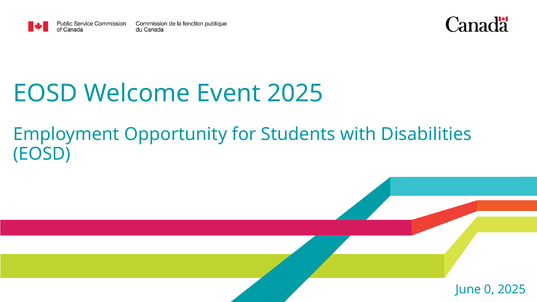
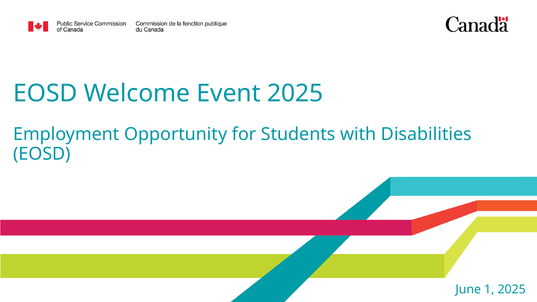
0: 0 -> 1
